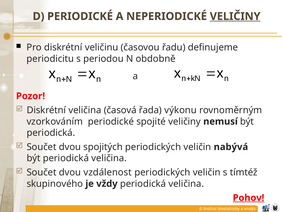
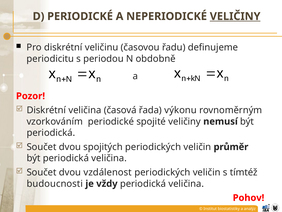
nabývá: nabývá -> průměr
skupinového: skupinového -> budoucnosti
Pohov underline: present -> none
